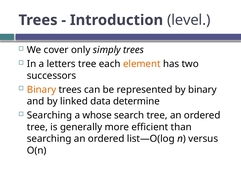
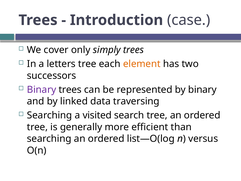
level: level -> case
Binary at (42, 90) colour: orange -> purple
determine: determine -> traversing
whose: whose -> visited
